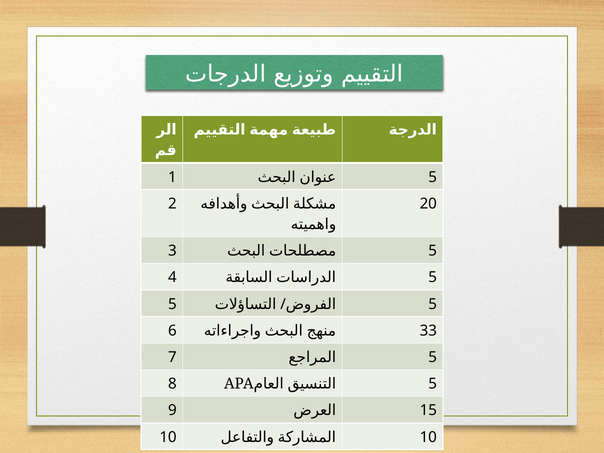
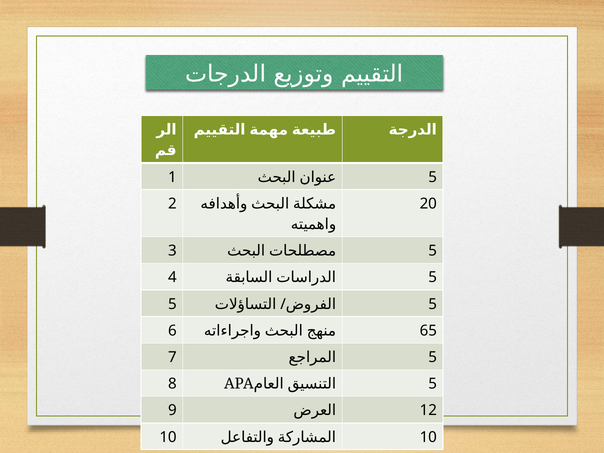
33: 33 -> 65
15: 15 -> 12
